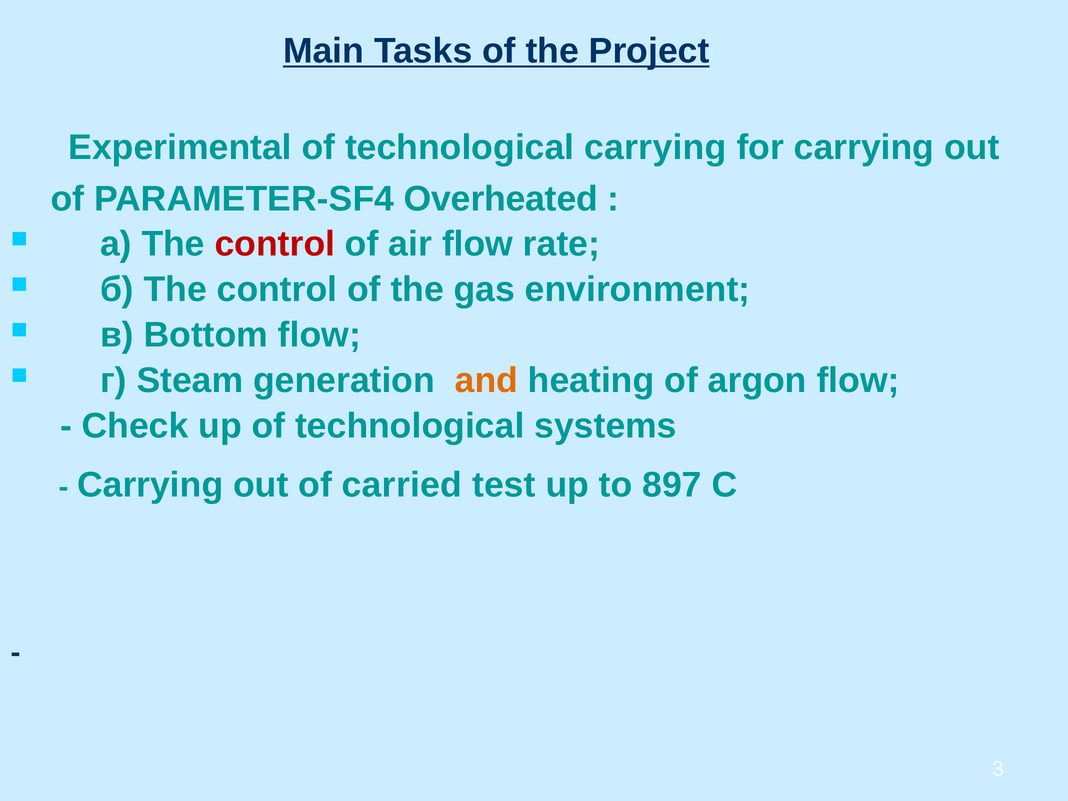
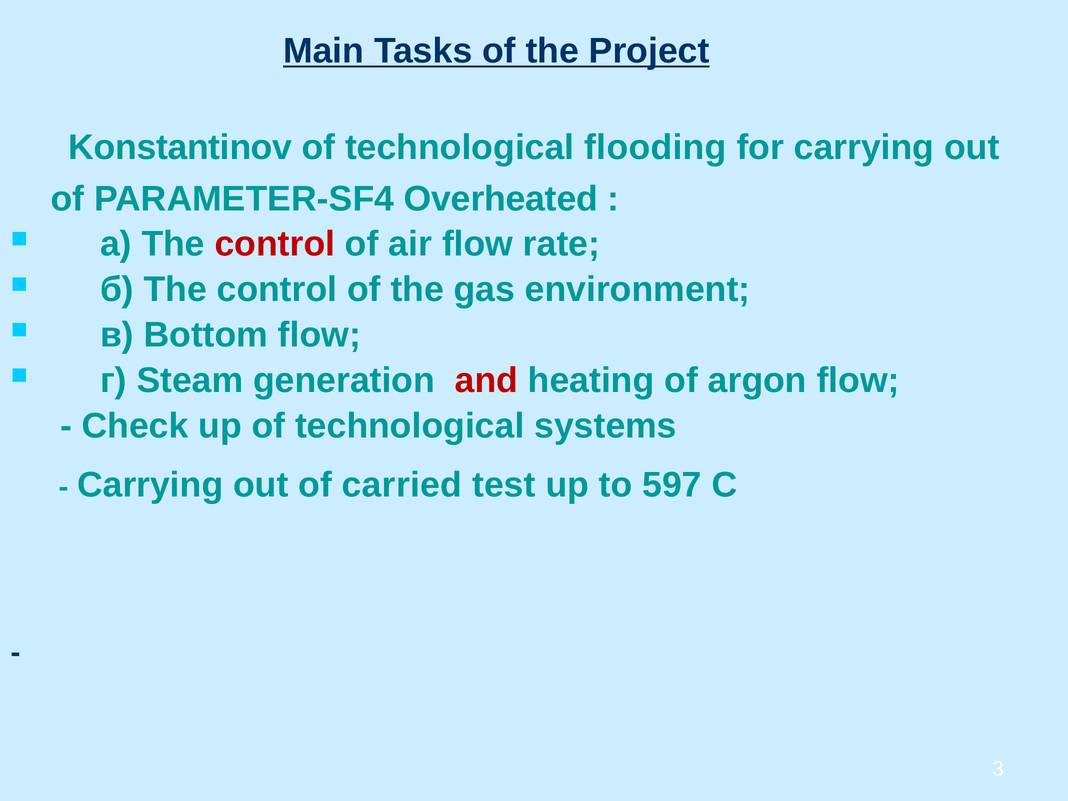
Experimental: Experimental -> Konstantinov
technological carrying: carrying -> flooding
and colour: orange -> red
897: 897 -> 597
